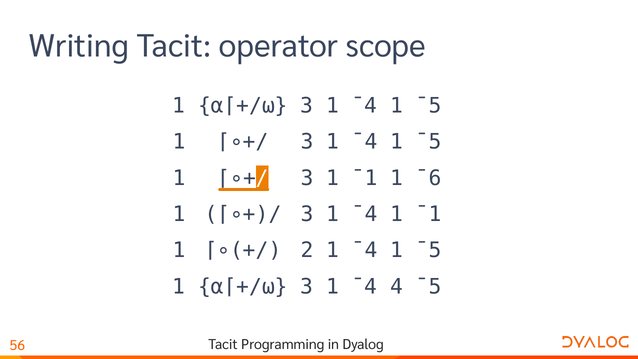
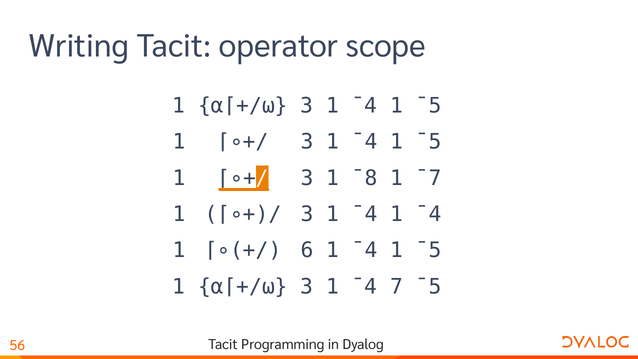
3 1 ¯1: ¯1 -> ¯8
¯6: ¯6 -> ¯7
¯4 1 ¯1: ¯1 -> ¯4
2: 2 -> 6
4: 4 -> 7
